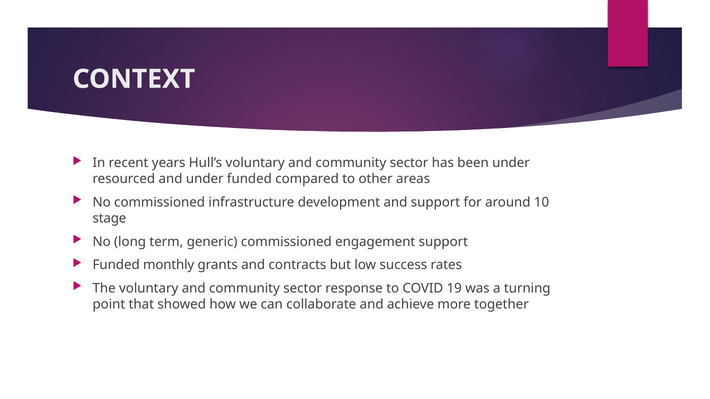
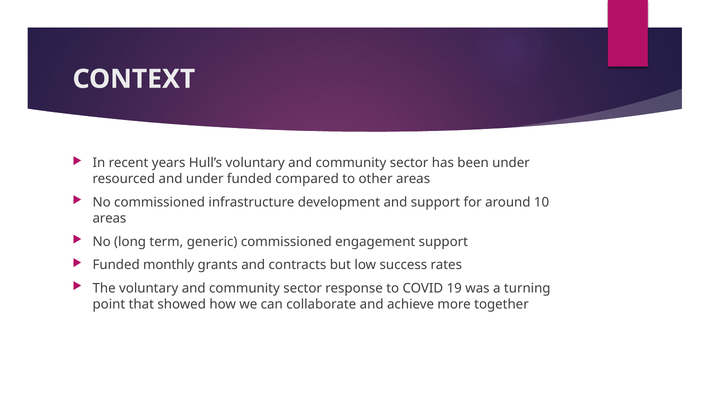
stage at (109, 219): stage -> areas
